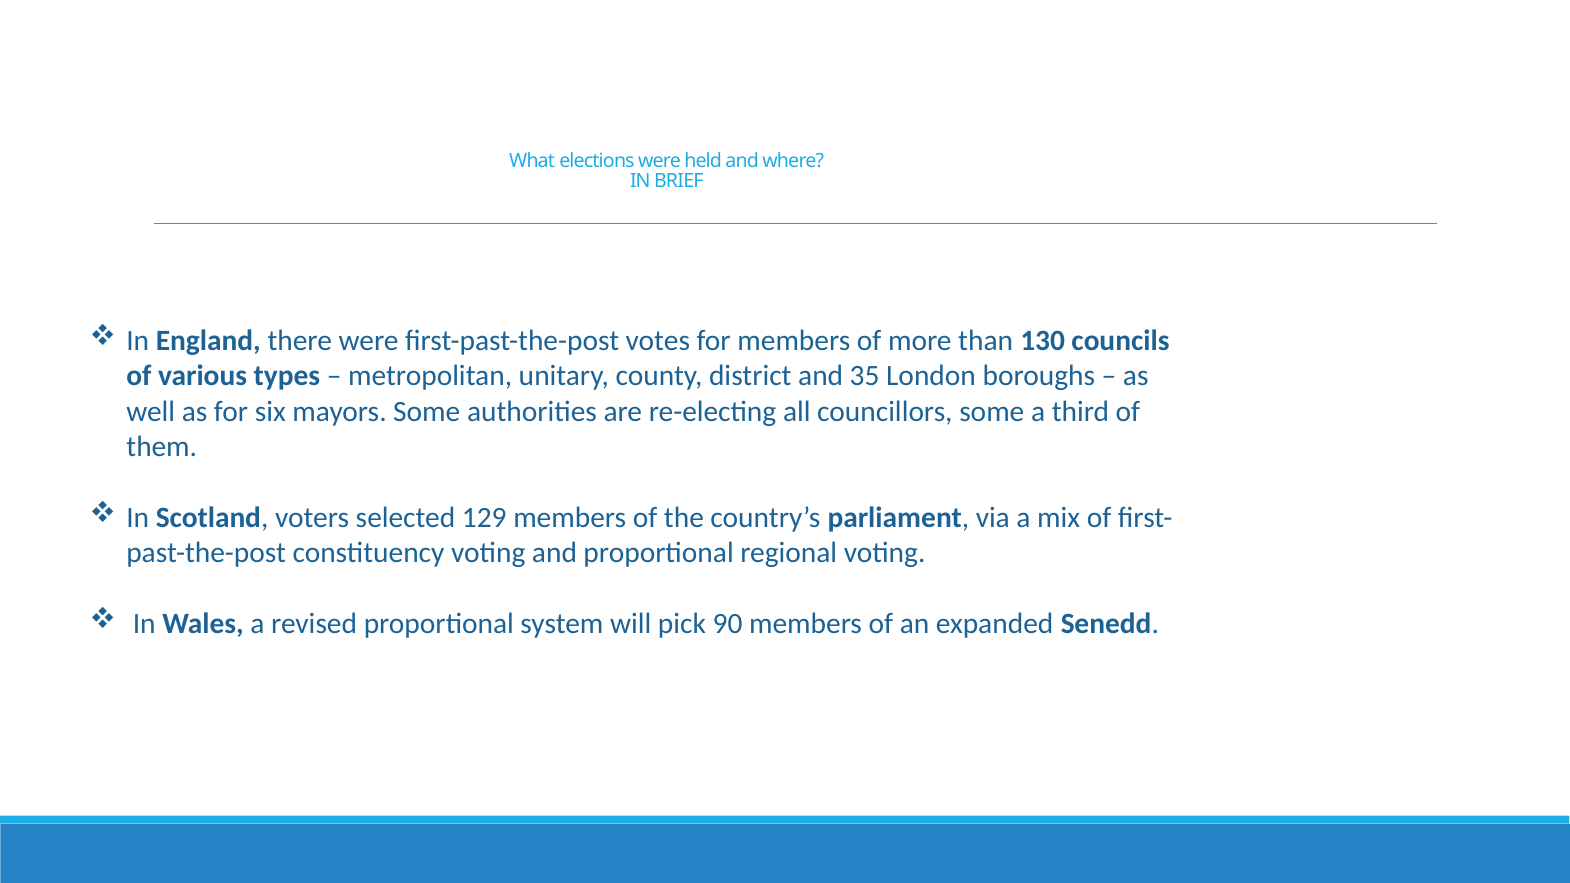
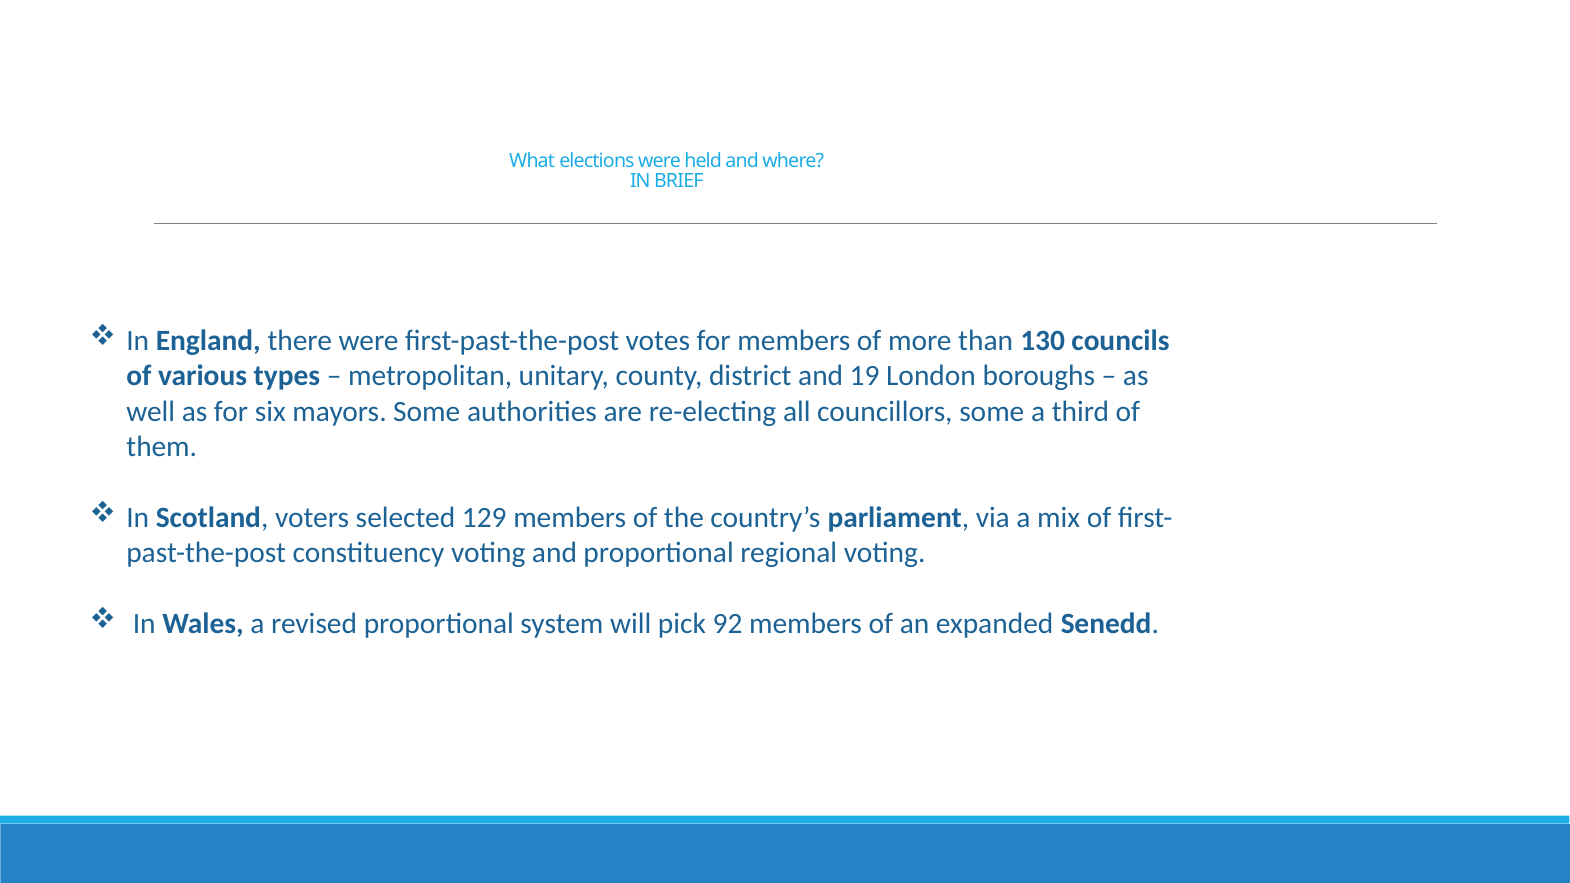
35: 35 -> 19
90: 90 -> 92
